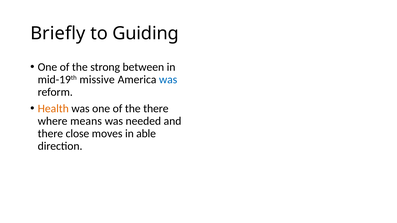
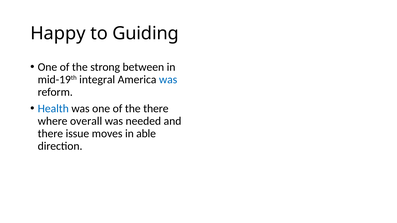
Briefly: Briefly -> Happy
missive: missive -> integral
Health colour: orange -> blue
means: means -> overall
close: close -> issue
